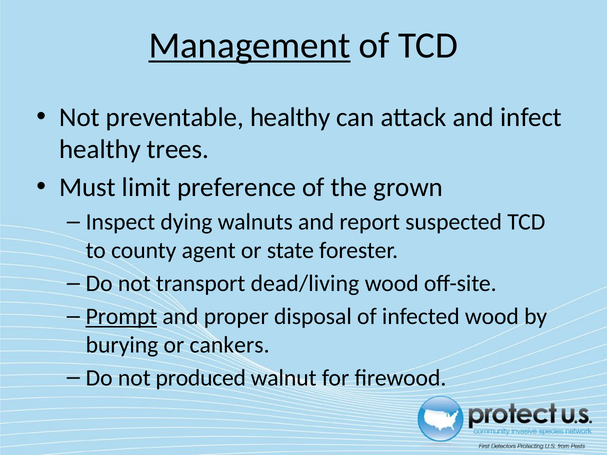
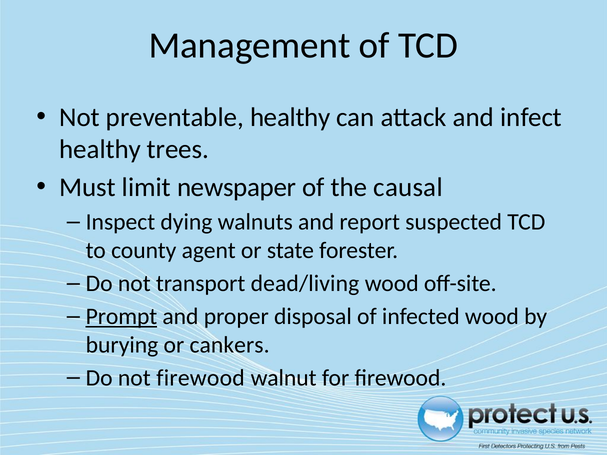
Management underline: present -> none
preference: preference -> newspaper
grown: grown -> causal
not produced: produced -> firewood
